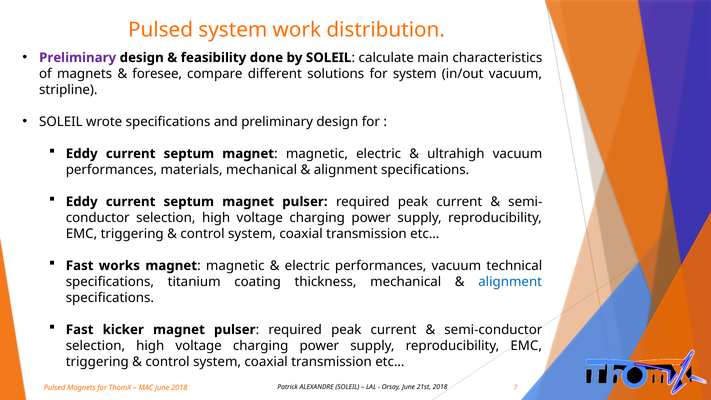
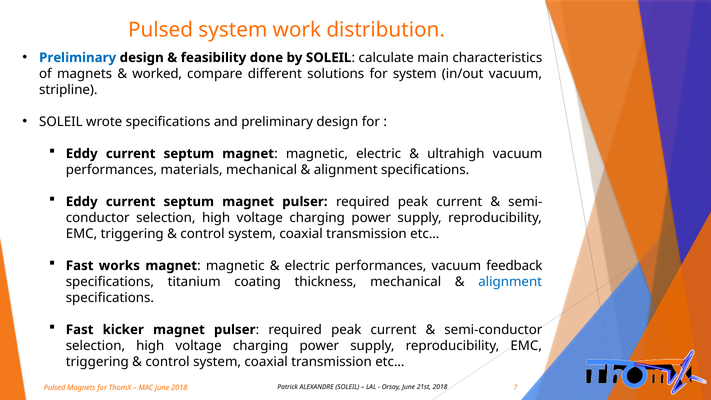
Preliminary at (78, 58) colour: purple -> blue
foresee: foresee -> worked
technical: technical -> feedback
